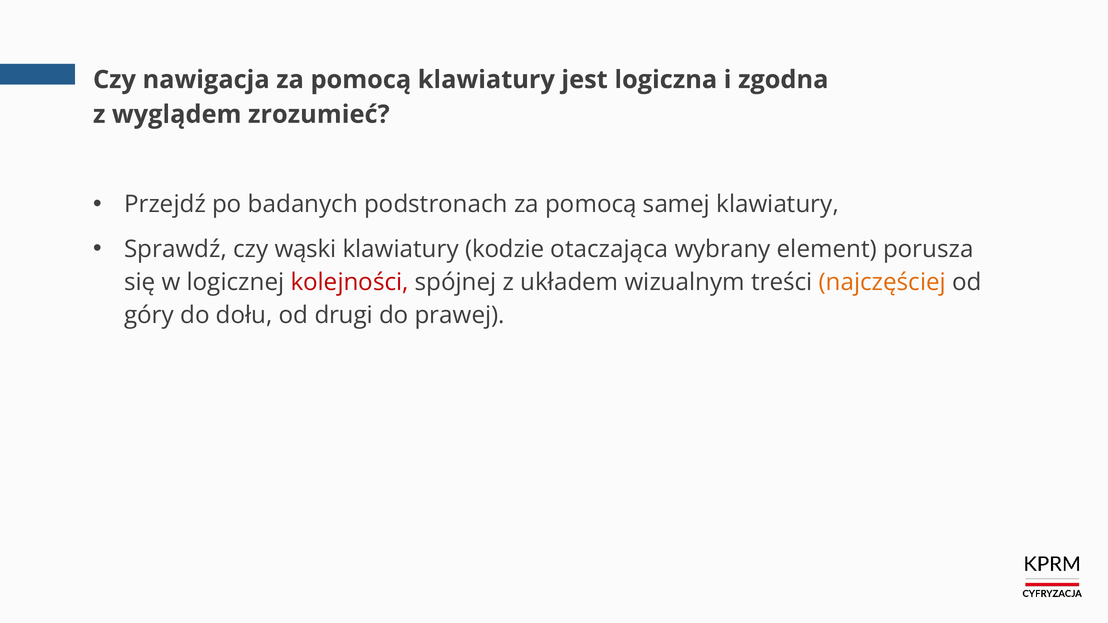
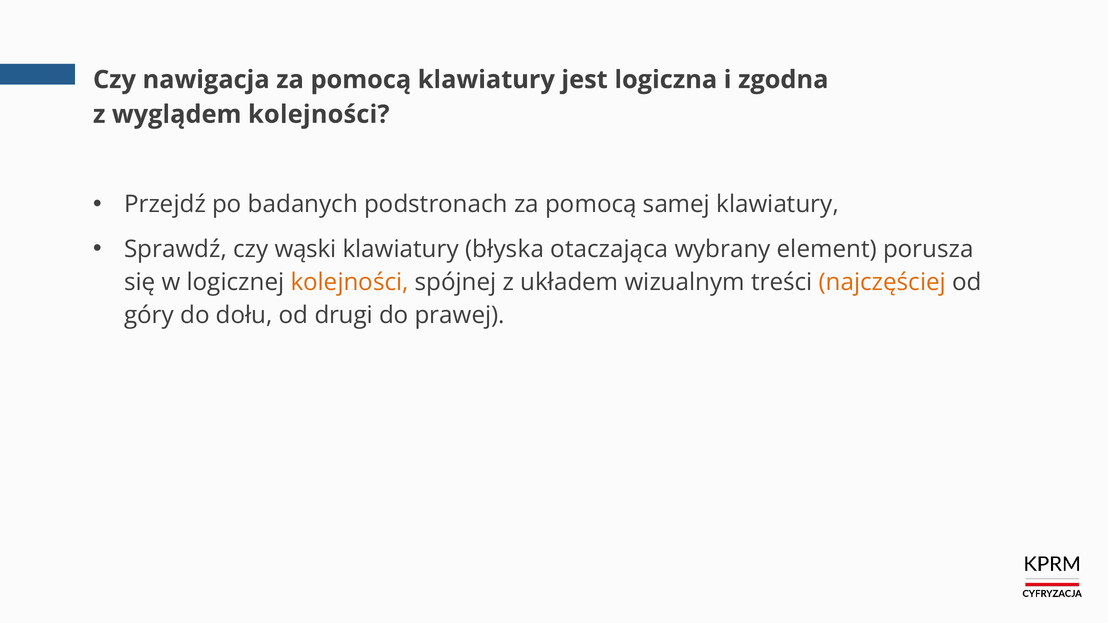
wyglądem zrozumieć: zrozumieć -> kolejności
kodzie: kodzie -> błyska
kolejności at (350, 282) colour: red -> orange
